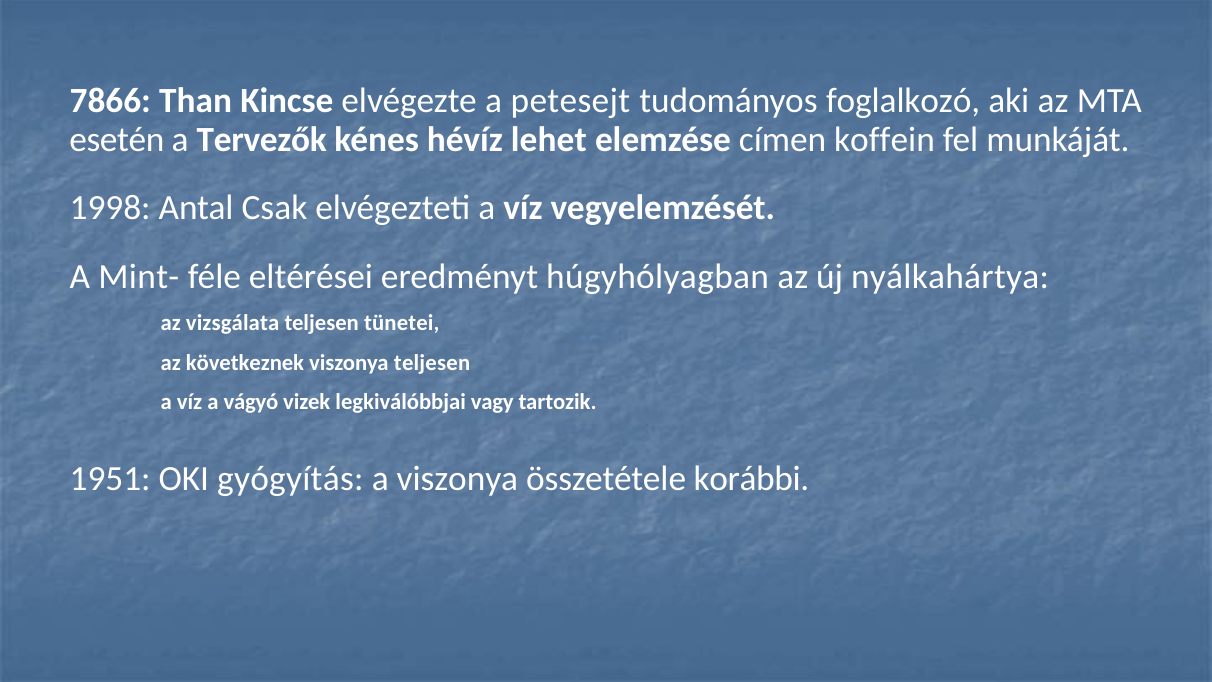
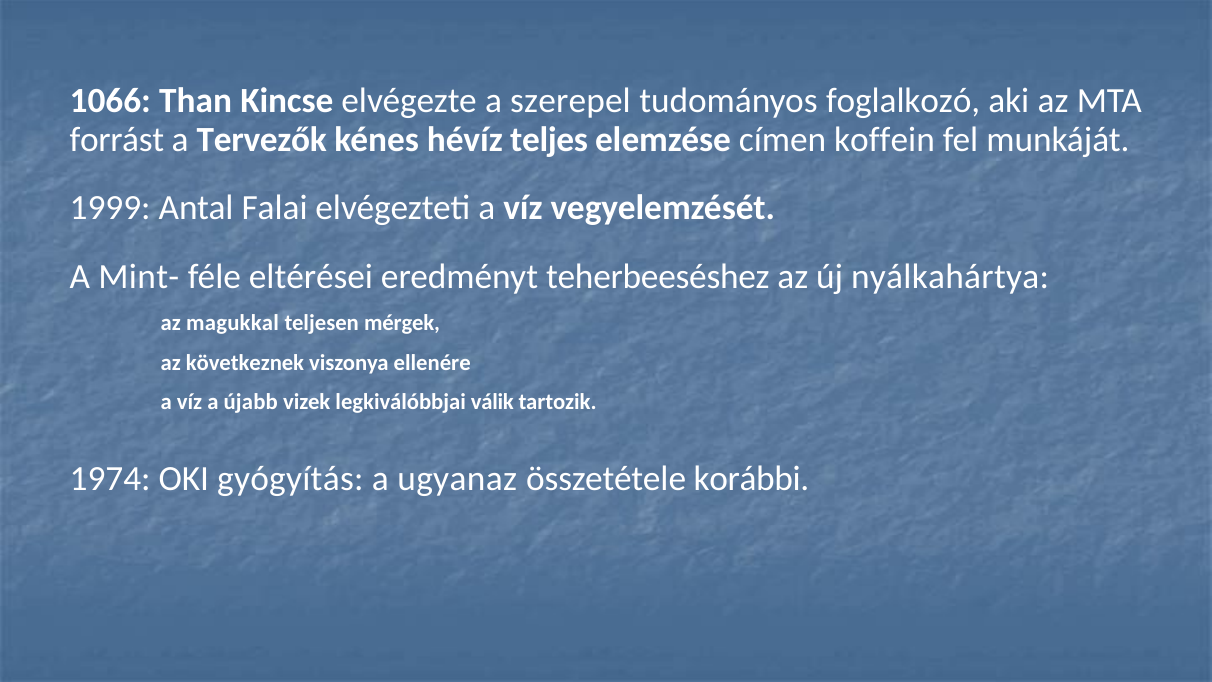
7866: 7866 -> 1066
petesejt: petesejt -> szerepel
esetén: esetén -> forrást
lehet: lehet -> teljes
1998: 1998 -> 1999
Csak: Csak -> Falai
húgyhólyagban: húgyhólyagban -> teherbeeséshez
vizsgálata: vizsgálata -> magukkal
tünetei: tünetei -> mérgek
viszonya teljesen: teljesen -> ellenére
vágyó: vágyó -> újabb
vagy: vagy -> válik
1951: 1951 -> 1974
a viszonya: viszonya -> ugyanaz
